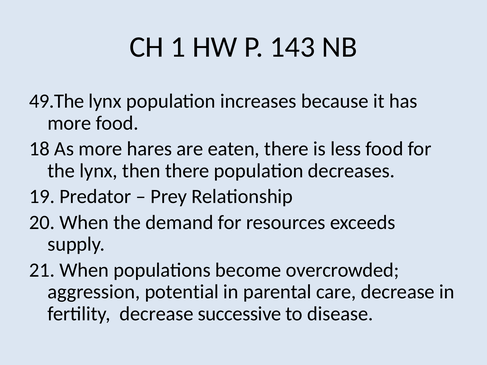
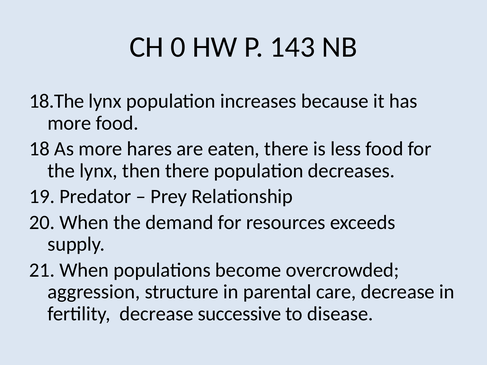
1: 1 -> 0
49.The: 49.The -> 18.The
potential: potential -> structure
